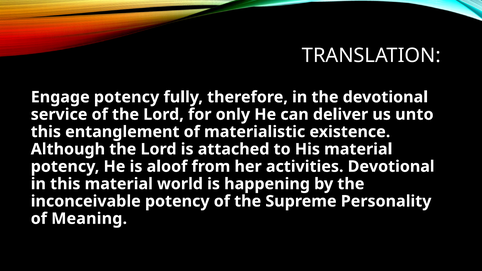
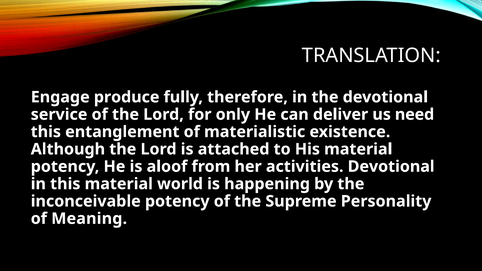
Engage potency: potency -> produce
unto: unto -> need
